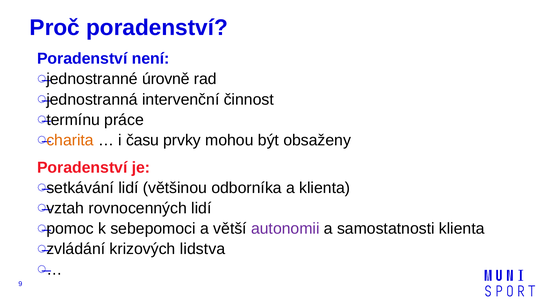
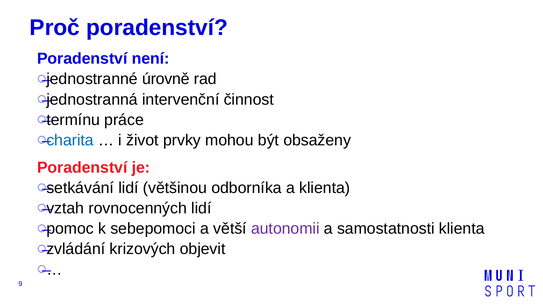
charita colour: orange -> blue
času: času -> život
lidstva: lidstva -> objevit
